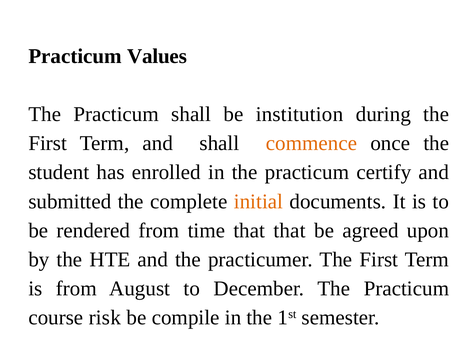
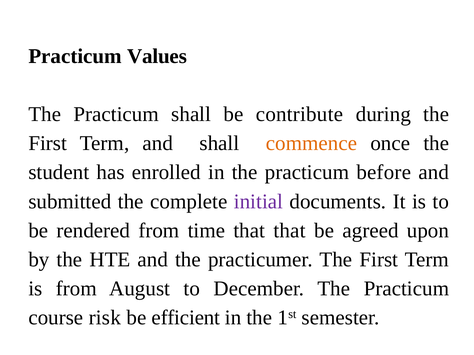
institution: institution -> contribute
certify: certify -> before
initial colour: orange -> purple
compile: compile -> efficient
